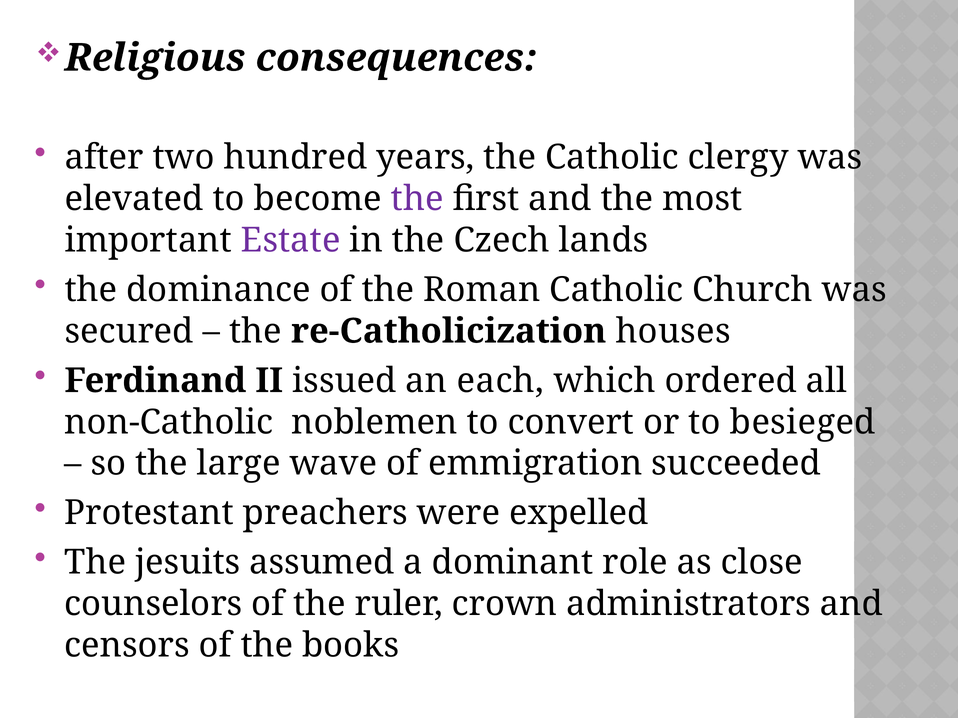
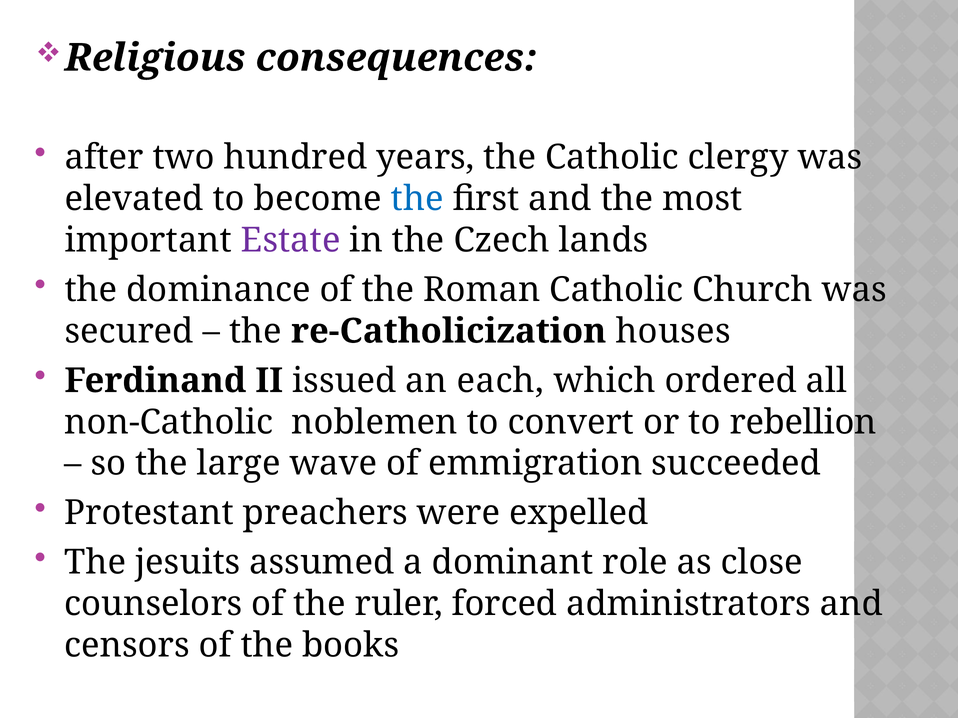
the at (417, 199) colour: purple -> blue
besieged: besieged -> rebellion
crown: crown -> forced
